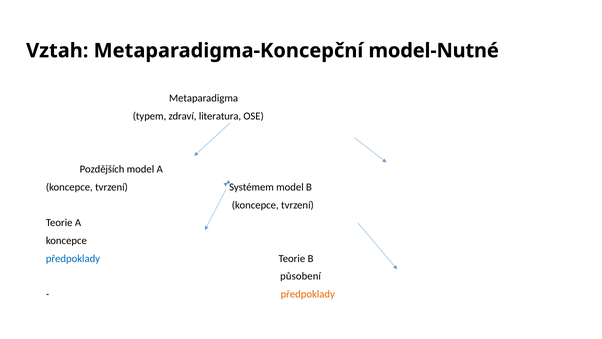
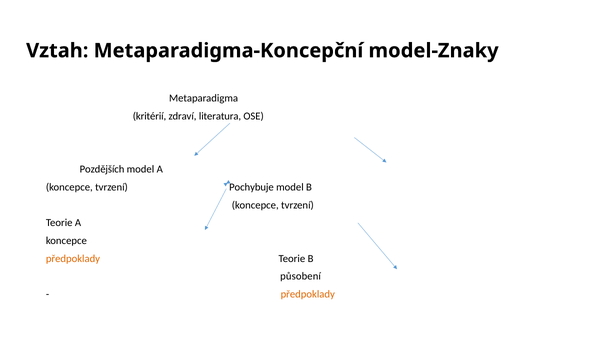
model-Nutné: model-Nutné -> model-Znaky
typem: typem -> kritérií
Systémem: Systémem -> Pochybuje
předpoklady at (73, 258) colour: blue -> orange
